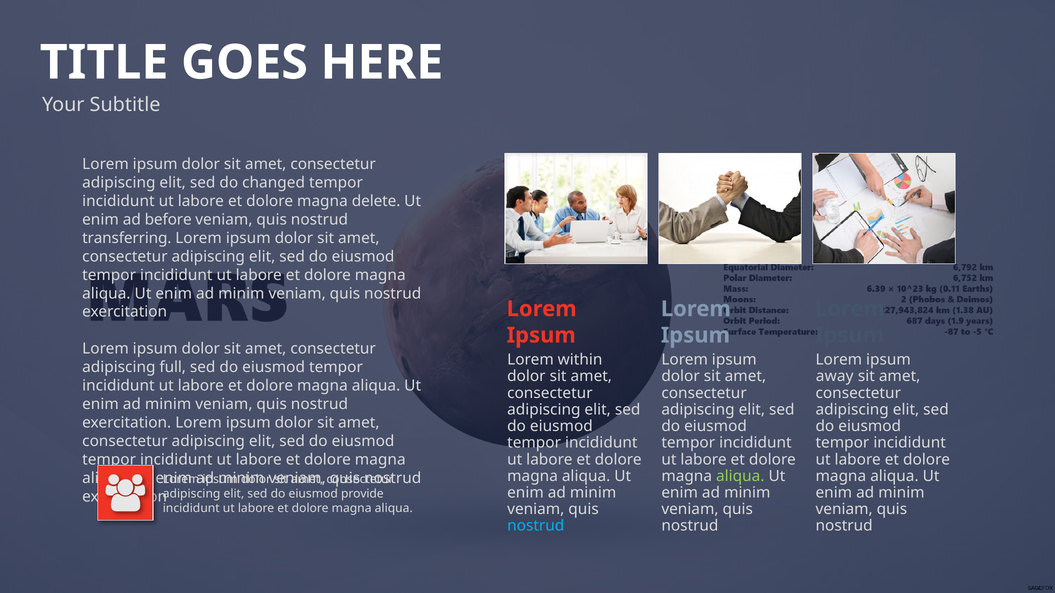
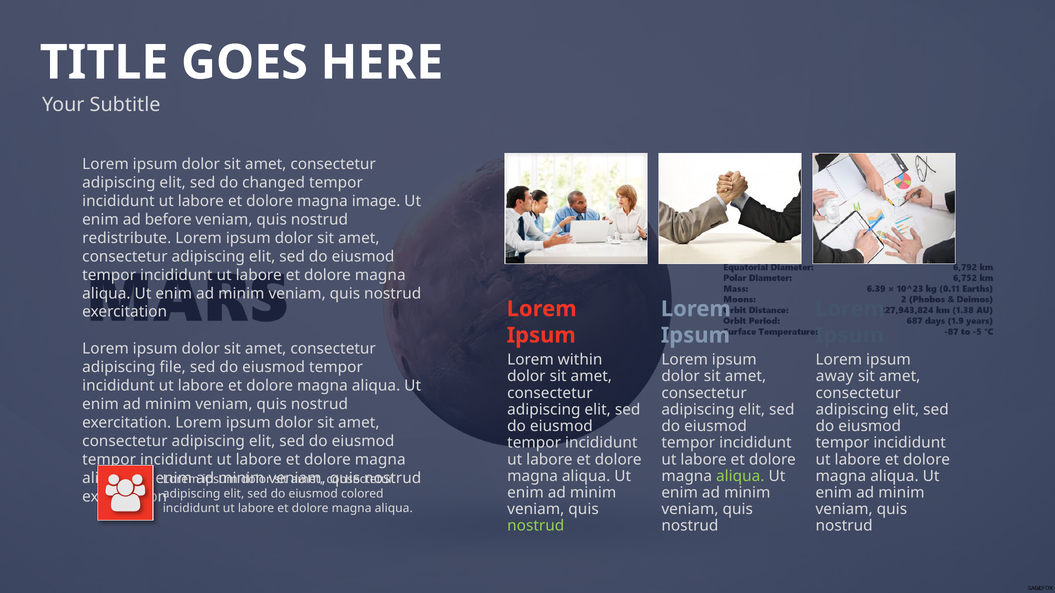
delete: delete -> image
transferring: transferring -> redistribute
full: full -> file
provide: provide -> colored
nostrud at (536, 526) colour: light blue -> light green
